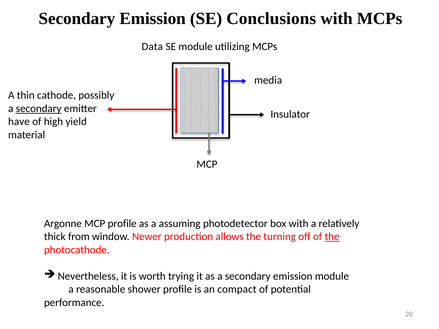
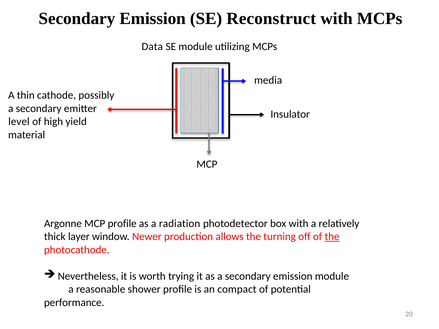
Conclusions: Conclusions -> Reconstruct
secondary at (39, 109) underline: present -> none
have: have -> level
assuming: assuming -> radiation
from: from -> layer
